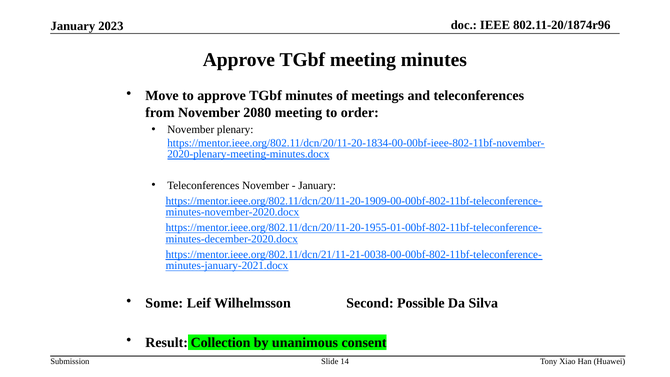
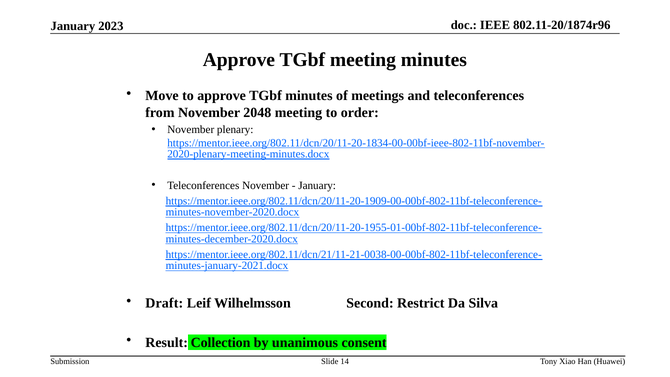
2080: 2080 -> 2048
Some: Some -> Draft
Possible: Possible -> Restrict
